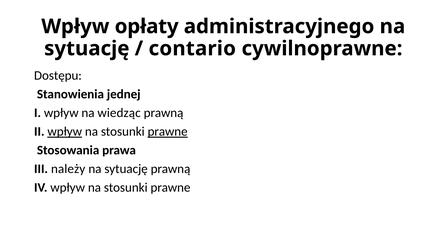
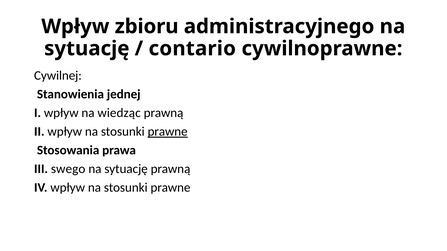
opłaty: opłaty -> zbioru
Dostępu: Dostępu -> Cywilnej
wpływ at (65, 132) underline: present -> none
należy: należy -> swego
